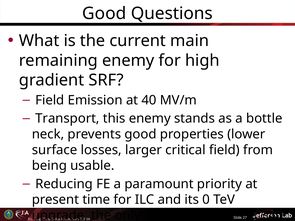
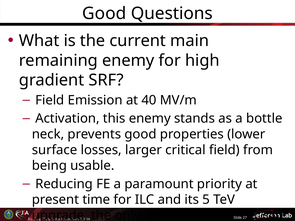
Transport: Transport -> Activation
0: 0 -> 5
